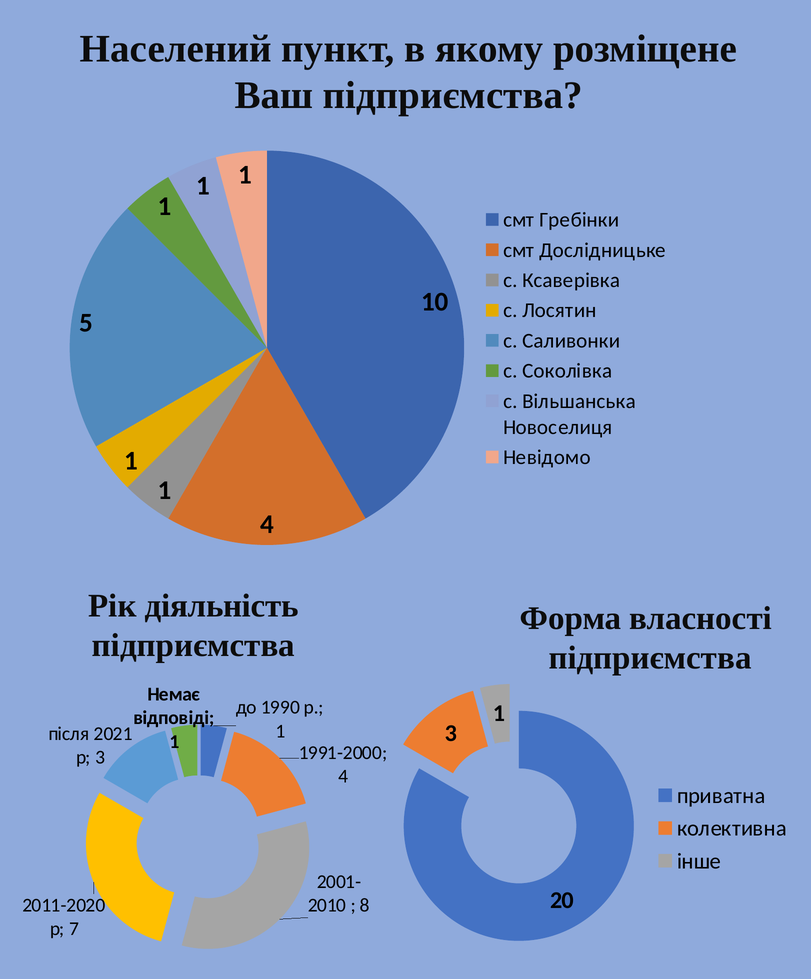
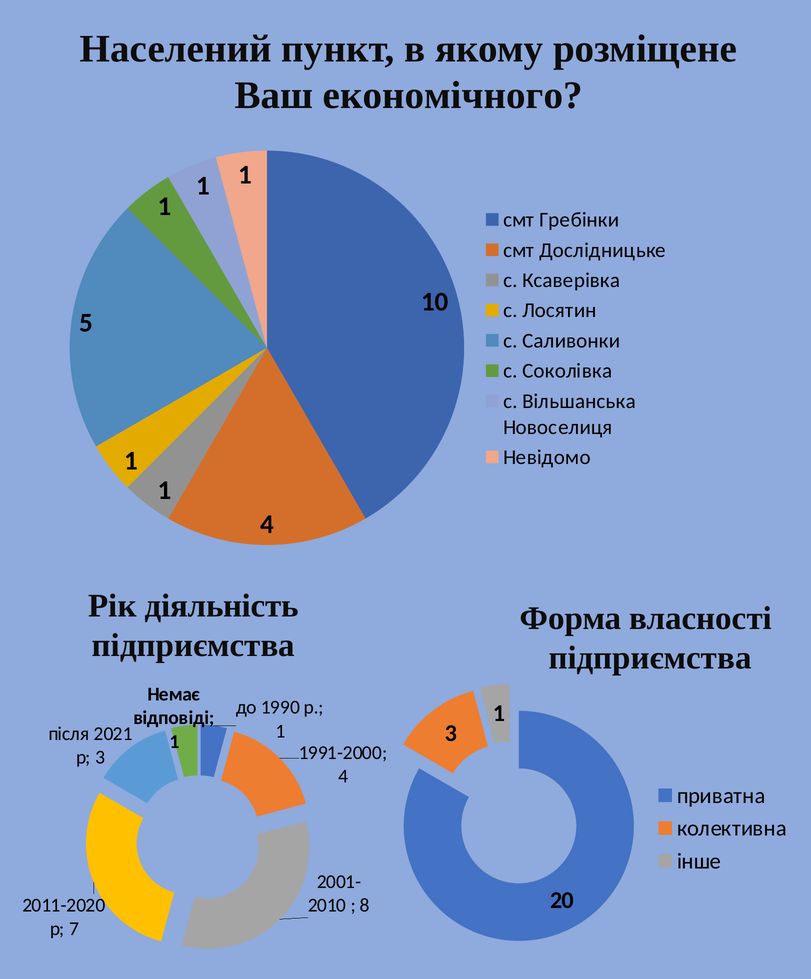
Ваш підприємства: підприємства -> економічного
